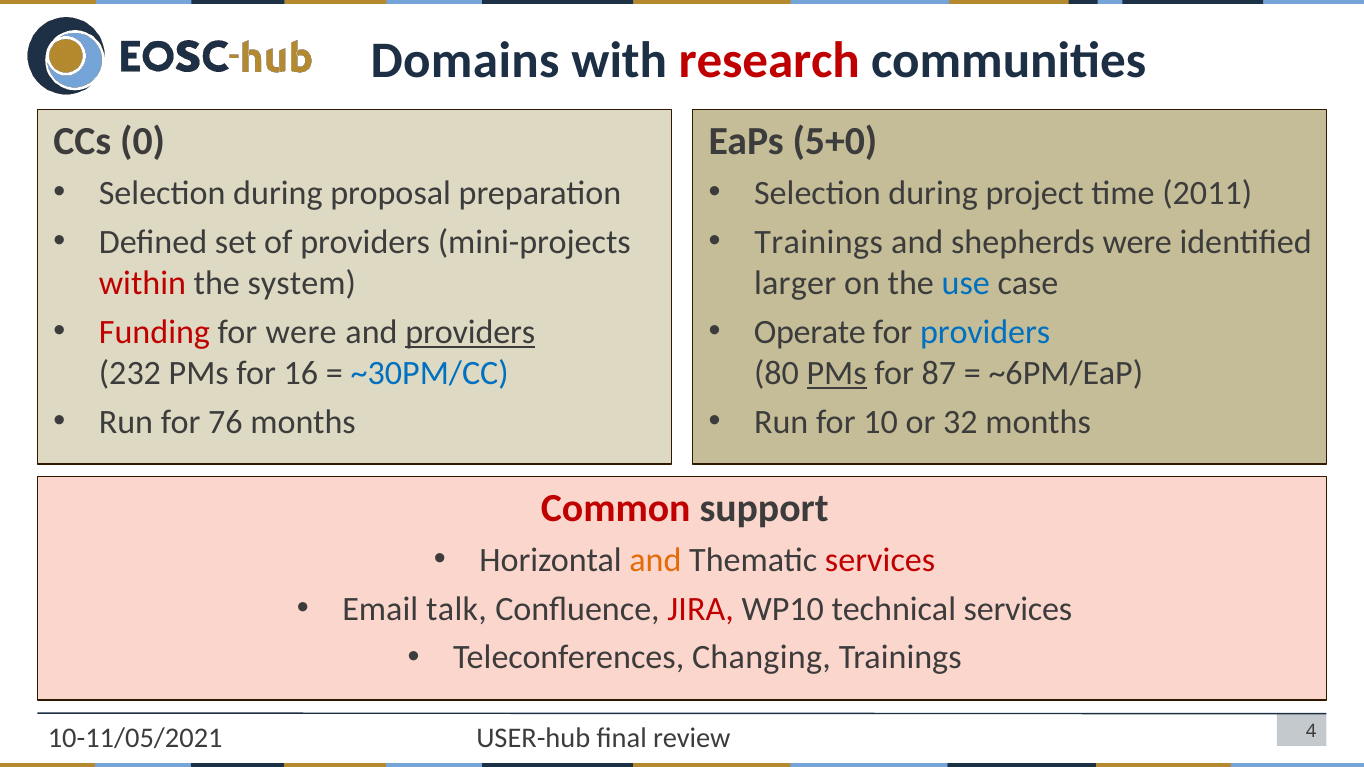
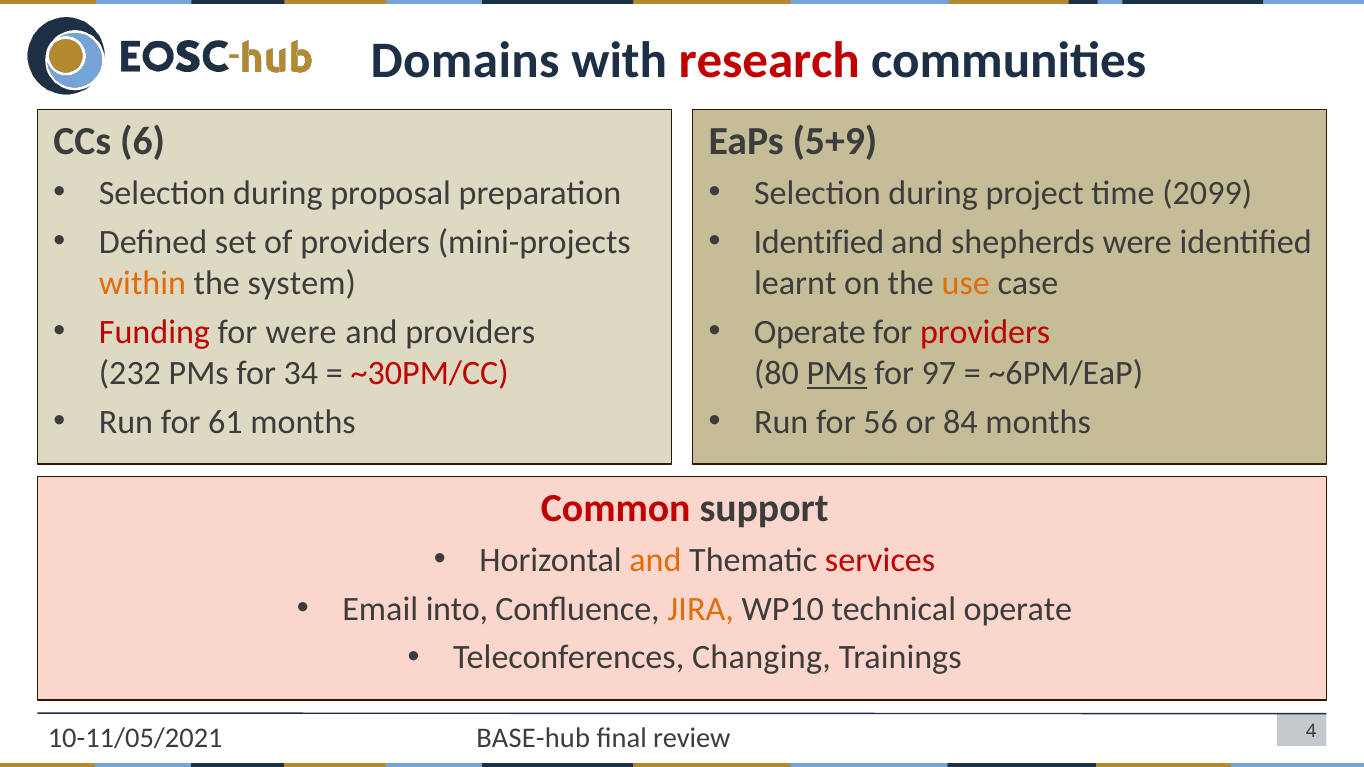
0: 0 -> 6
5+0: 5+0 -> 5+9
2011: 2011 -> 2099
Trainings at (819, 242): Trainings -> Identified
within colour: red -> orange
larger: larger -> learnt
use colour: blue -> orange
providers at (470, 332) underline: present -> none
providers at (985, 332) colour: blue -> red
16: 16 -> 34
~30PM/CC colour: blue -> red
87: 87 -> 97
76: 76 -> 61
10: 10 -> 56
32: 32 -> 84
talk: talk -> into
JIRA colour: red -> orange
technical services: services -> operate
USER-hub: USER-hub -> BASE-hub
